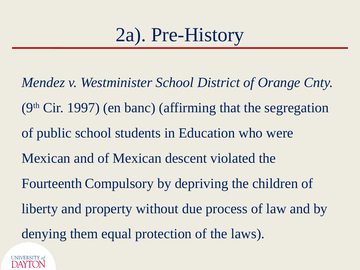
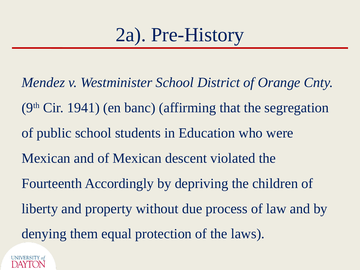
1997: 1997 -> 1941
Compulsory: Compulsory -> Accordingly
